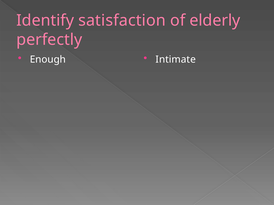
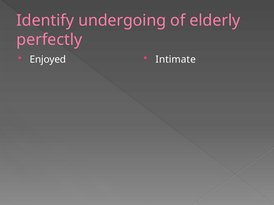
satisfaction: satisfaction -> undergoing
Enough: Enough -> Enjoyed
